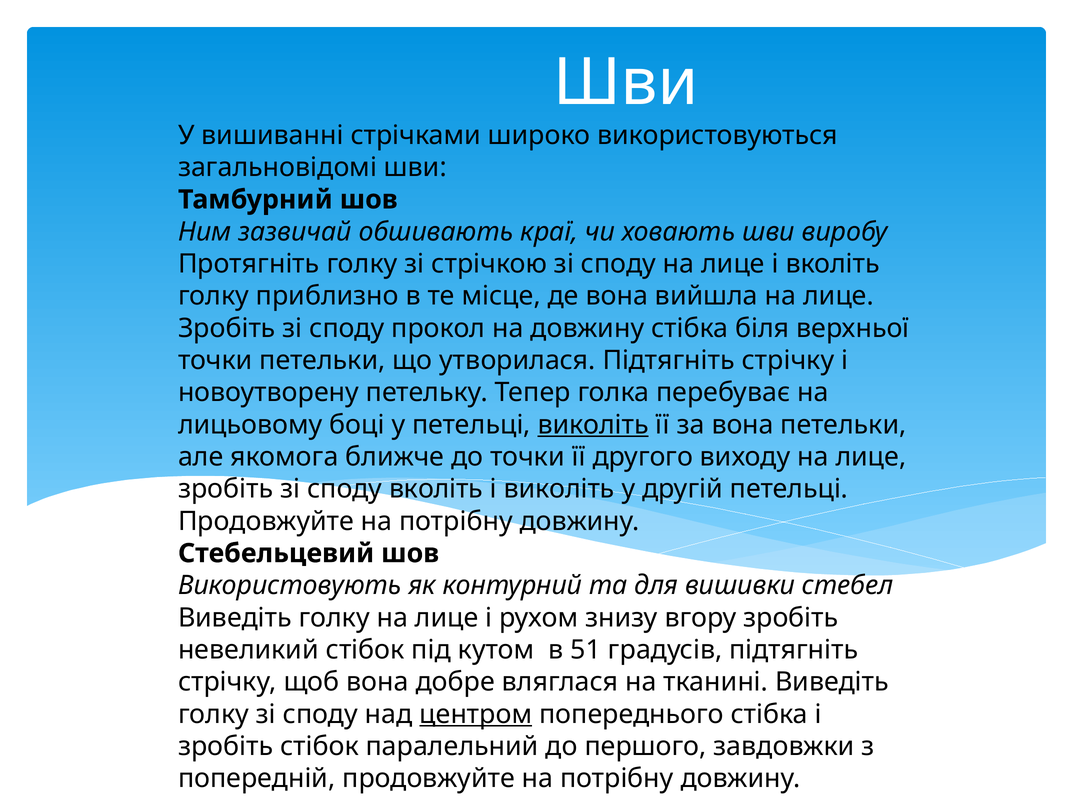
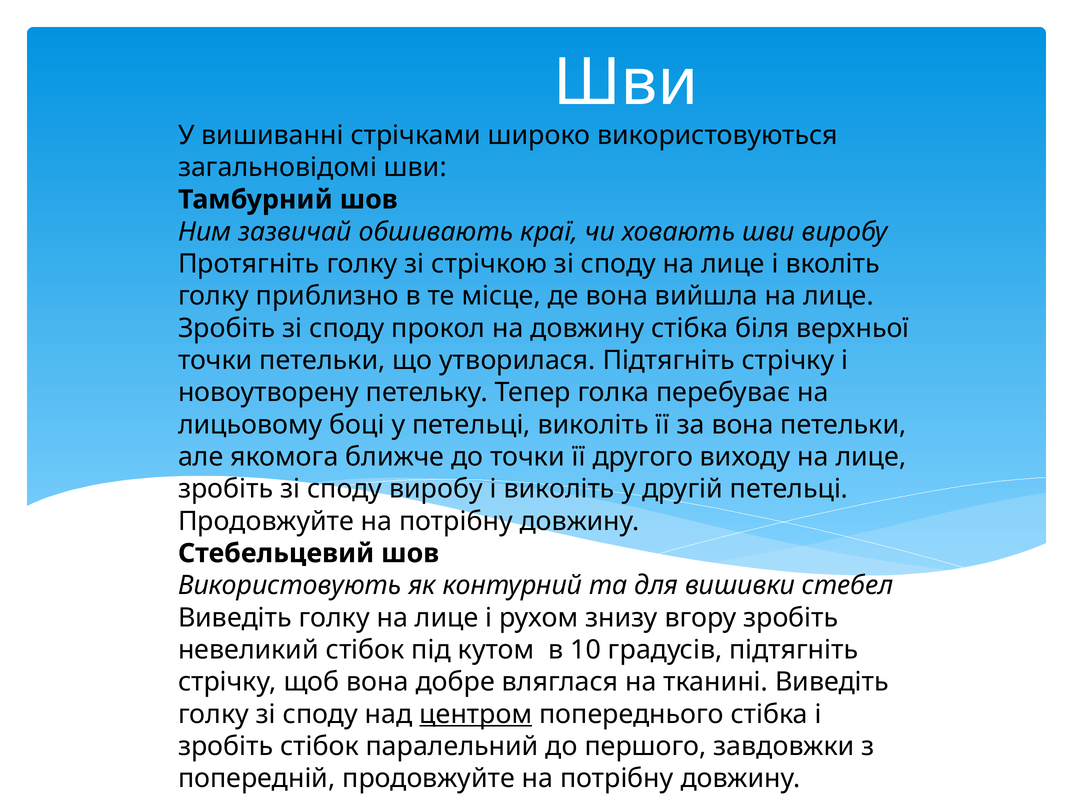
виколіть at (593, 425) underline: present -> none
споду вколіть: вколіть -> виробу
51: 51 -> 10
